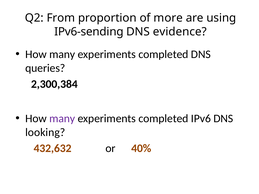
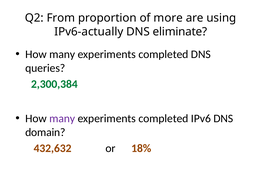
IPv6-sending: IPv6-sending -> IPv6-actually
evidence: evidence -> eliminate
2,300,384 colour: black -> green
looking: looking -> domain
40%: 40% -> 18%
